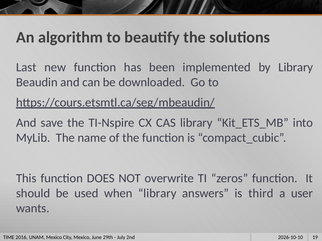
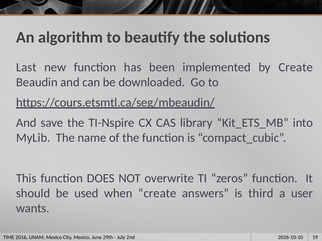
by Library: Library -> Create
when library: library -> create
